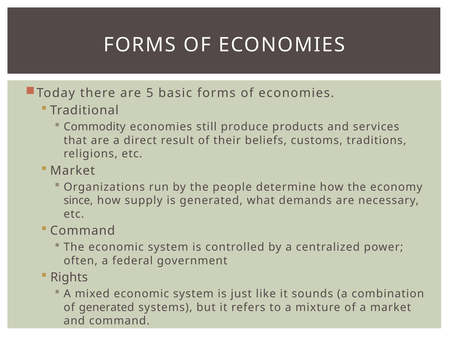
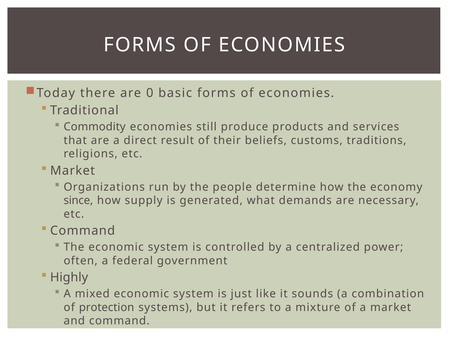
5: 5 -> 0
Rights: Rights -> Highly
of generated: generated -> protection
